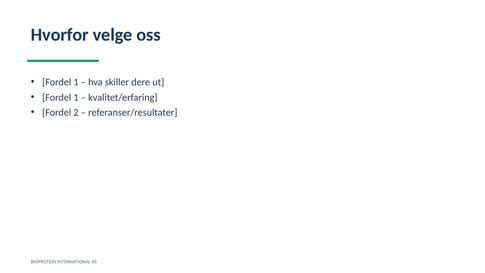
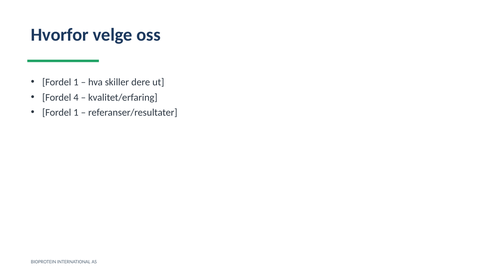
1 at (76, 97): 1 -> 4
2 at (76, 112): 2 -> 1
